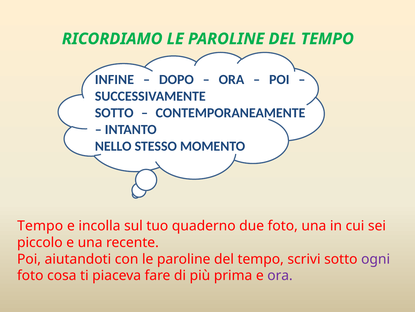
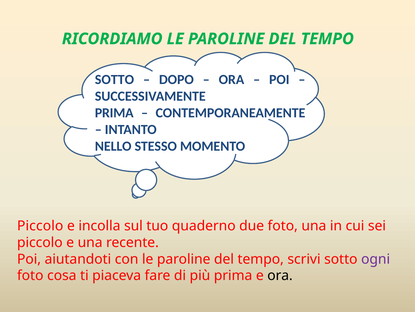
INFINE at (114, 79): INFINE -> SOTTO
SOTTO at (114, 113): SOTTO -> PRIMA
Tempo at (40, 225): Tempo -> Piccolo
ora at (280, 275) colour: purple -> black
